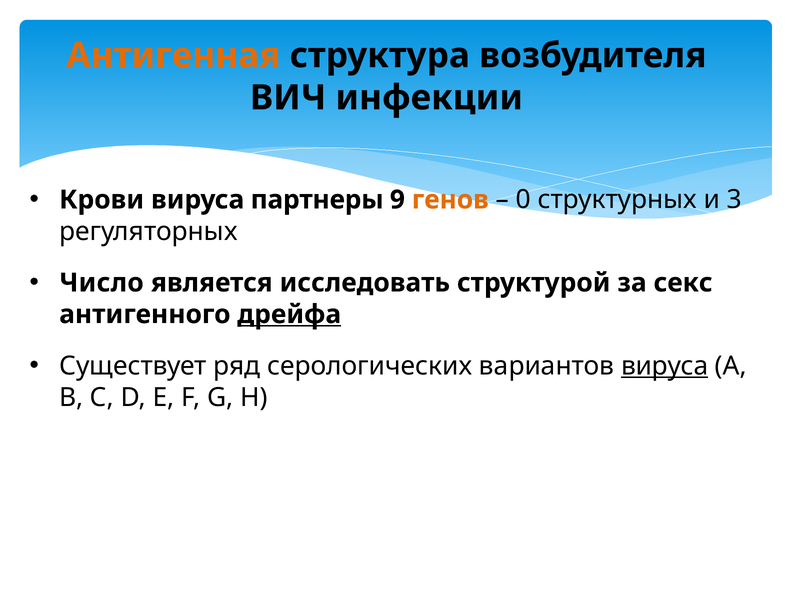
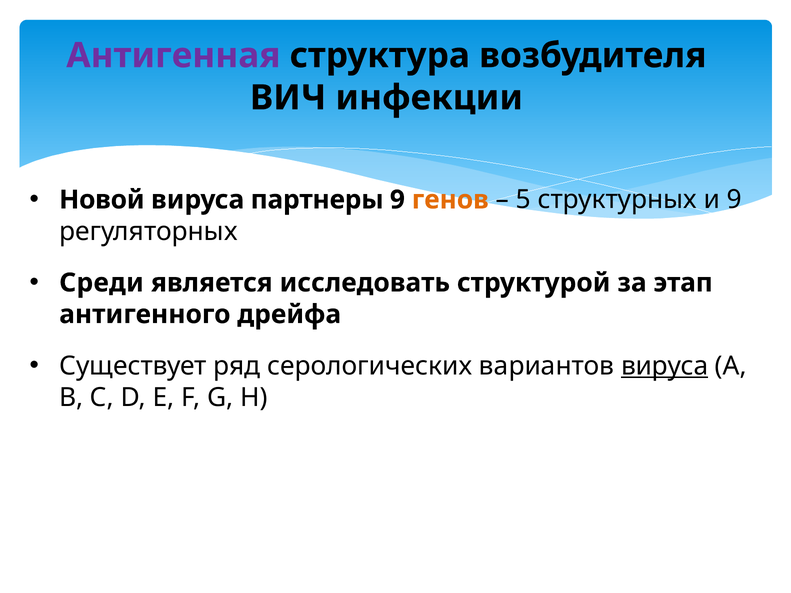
Антигенная colour: orange -> purple
Крови: Крови -> Новой
0: 0 -> 5
и 3: 3 -> 9
Число: Число -> Среди
секс: секс -> этап
дрейфа underline: present -> none
